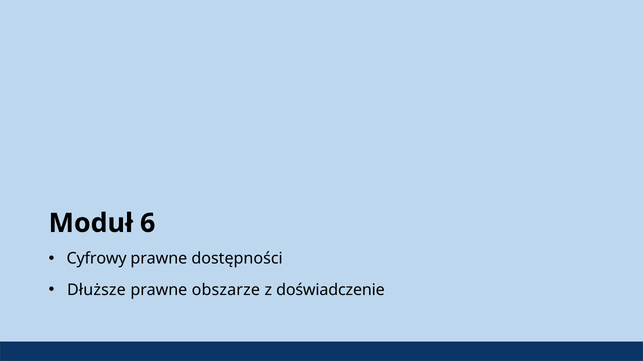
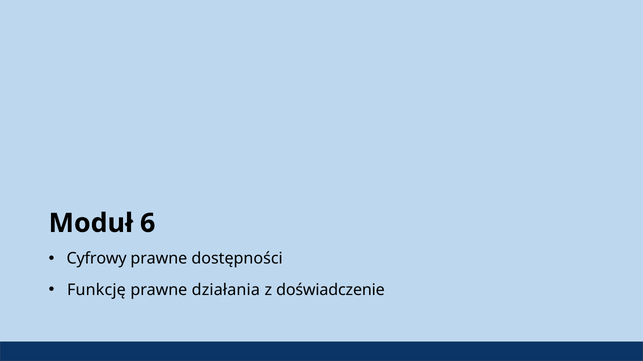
Dłuższe: Dłuższe -> Funkcję
obszarze: obszarze -> działania
